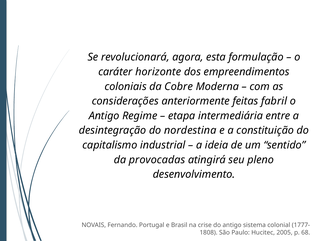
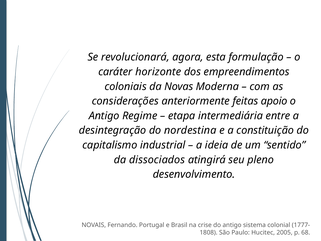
Cobre: Cobre -> Novas
fabril: fabril -> apoio
provocadas: provocadas -> dissociados
